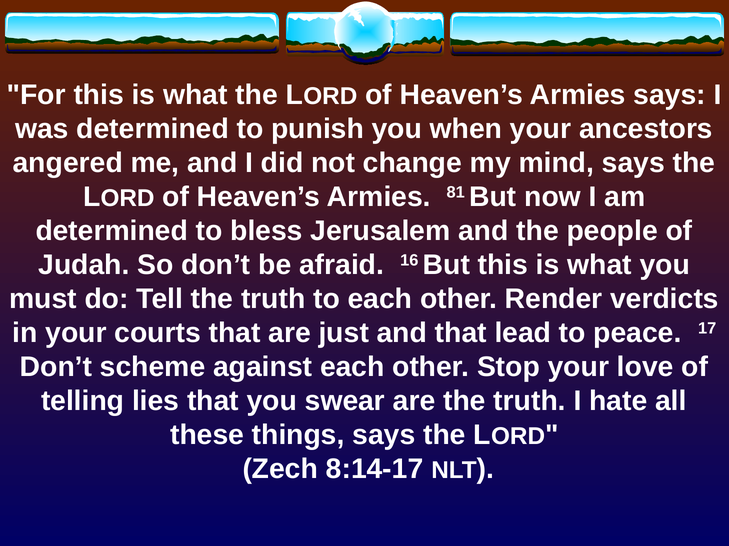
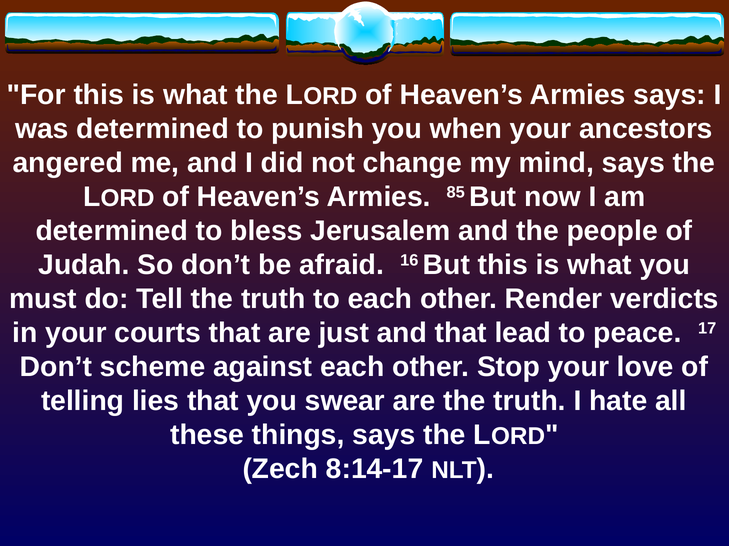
81: 81 -> 85
